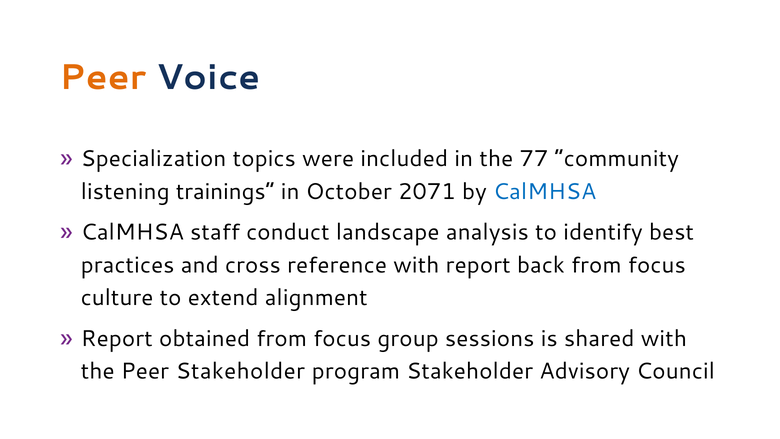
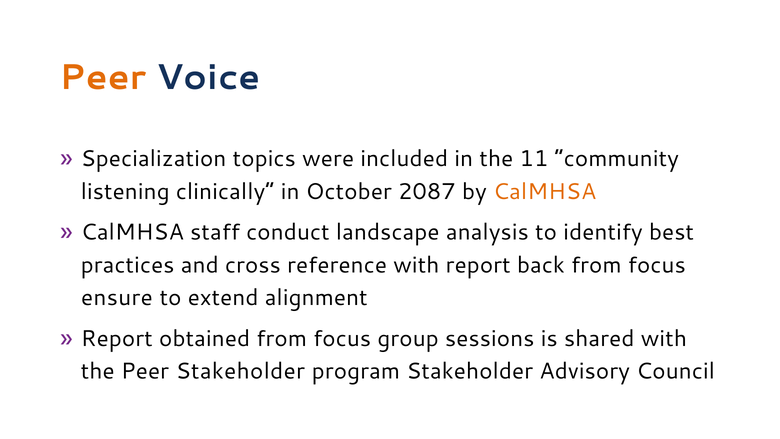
77: 77 -> 11
trainings: trainings -> clinically
2071: 2071 -> 2087
CalMHSA at (545, 192) colour: blue -> orange
culture: culture -> ensure
